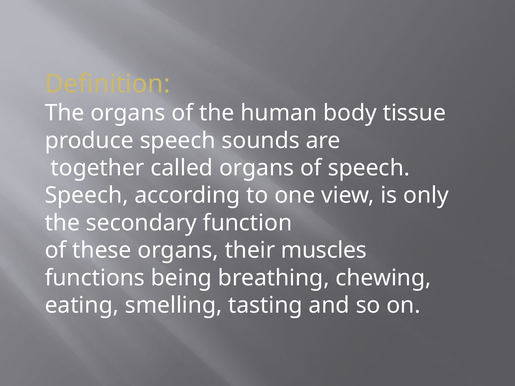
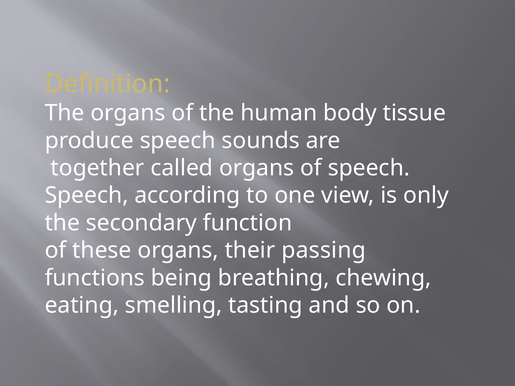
muscles: muscles -> passing
